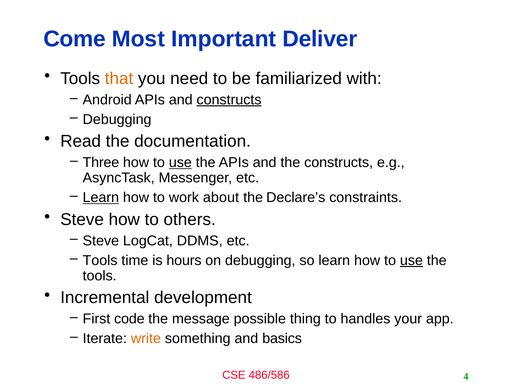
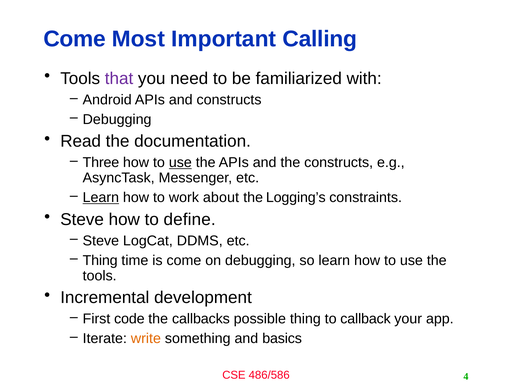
Deliver: Deliver -> Calling
that colour: orange -> purple
constructs at (229, 100) underline: present -> none
Declare’s: Declare’s -> Logging’s
others: others -> define
Tools at (100, 260): Tools -> Thing
is hours: hours -> come
use at (411, 260) underline: present -> none
message: message -> callbacks
handles: handles -> callback
